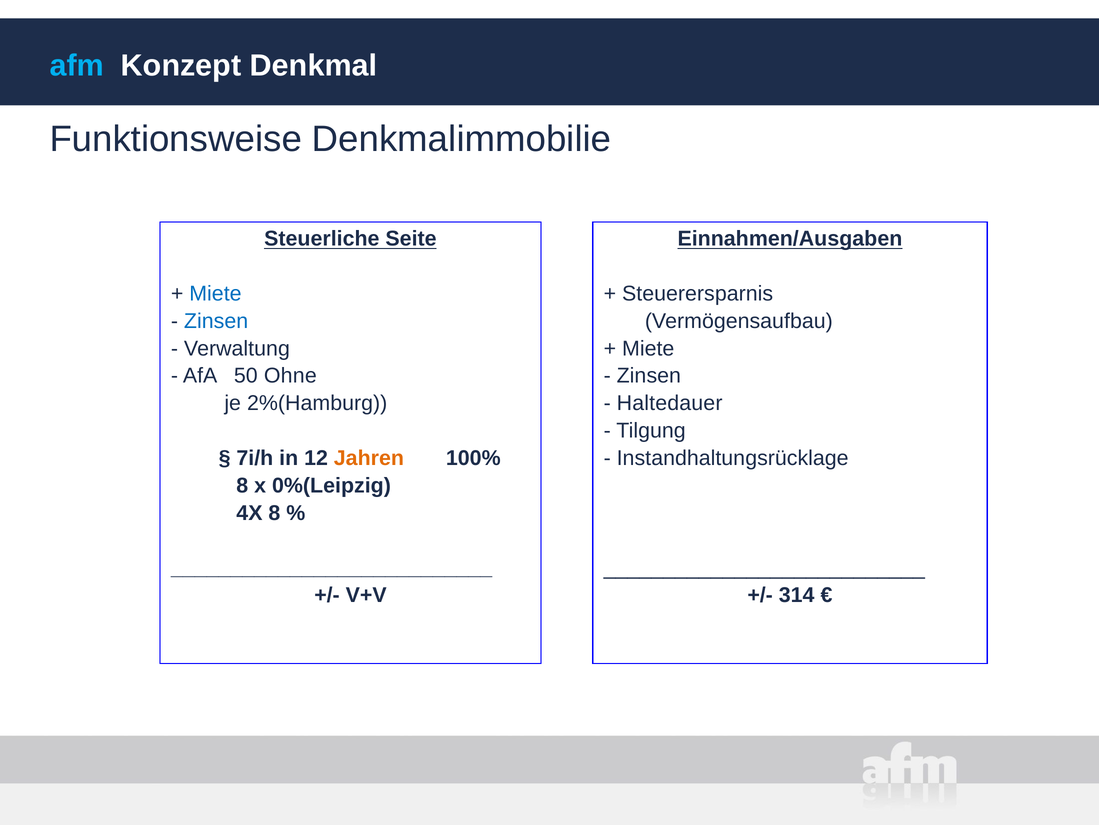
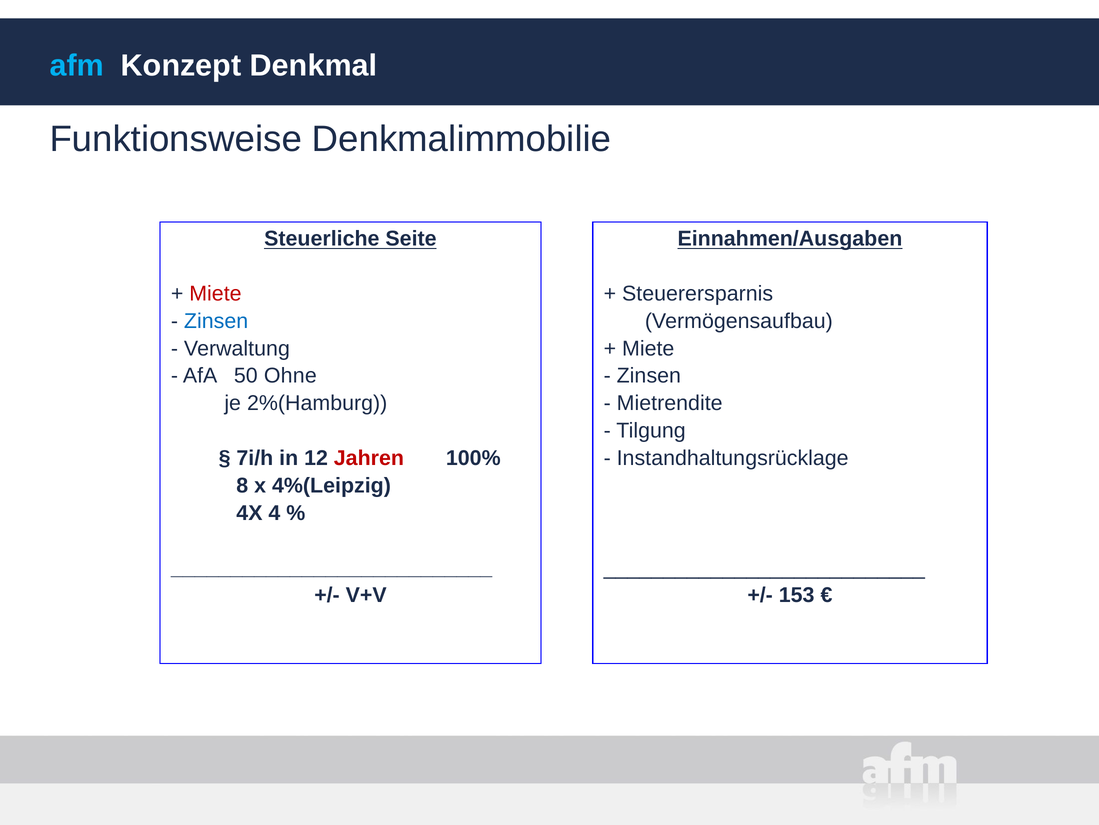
Miete at (215, 293) colour: blue -> red
Haltedauer: Haltedauer -> Mietrendite
Jahren colour: orange -> red
0%(Leipzig: 0%(Leipzig -> 4%(Leipzig
4X 8: 8 -> 4
314: 314 -> 153
